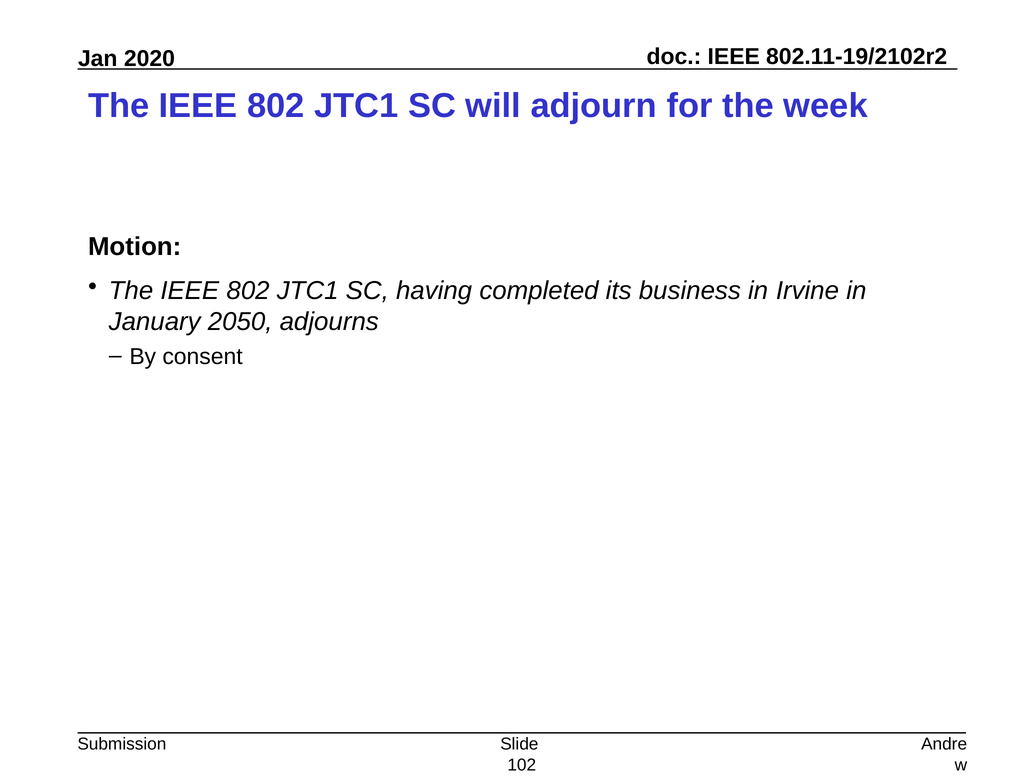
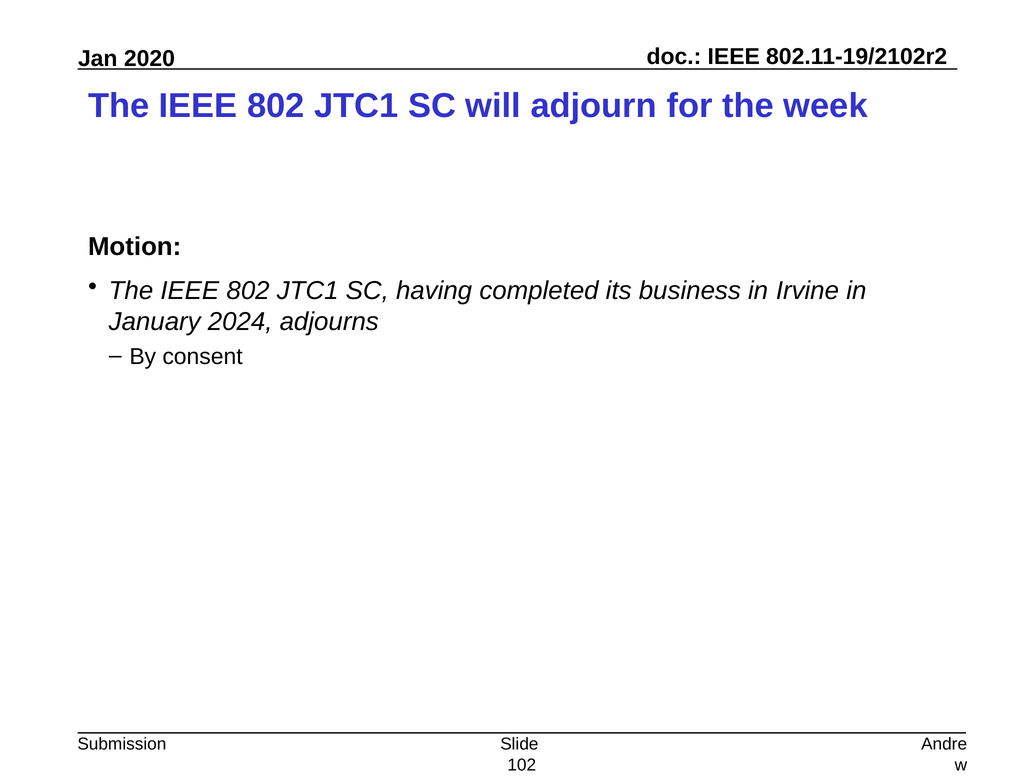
2050: 2050 -> 2024
